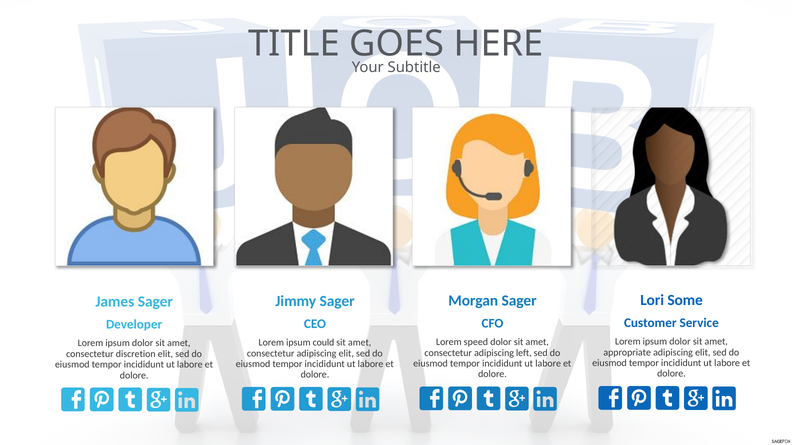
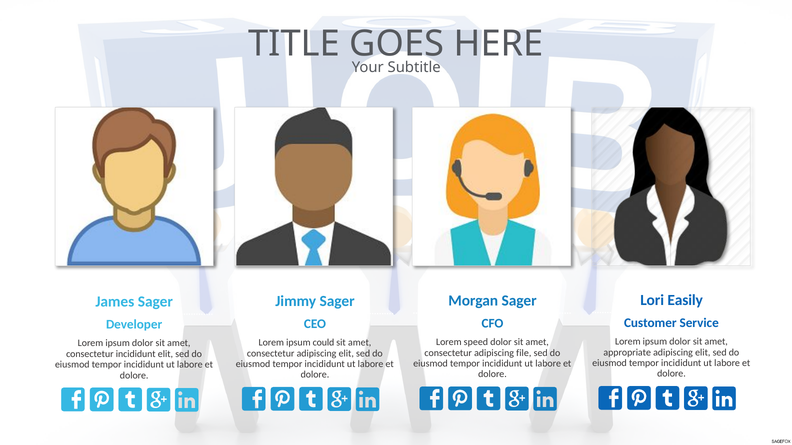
Some: Some -> Easily
left: left -> file
consectetur discretion: discretion -> incididunt
